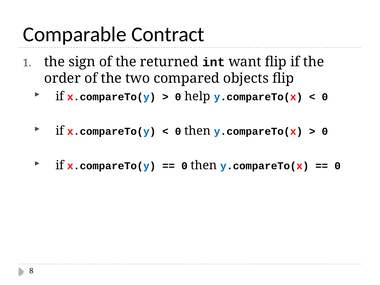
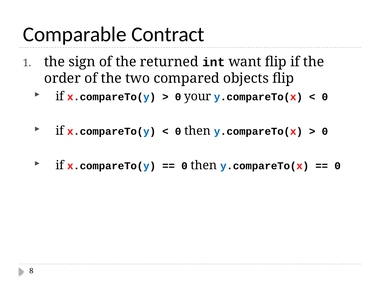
help: help -> your
